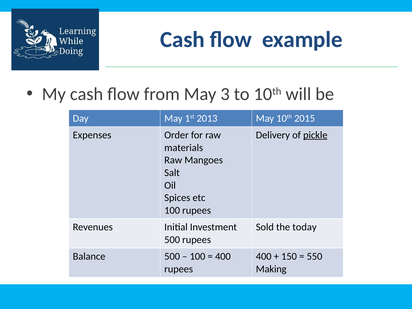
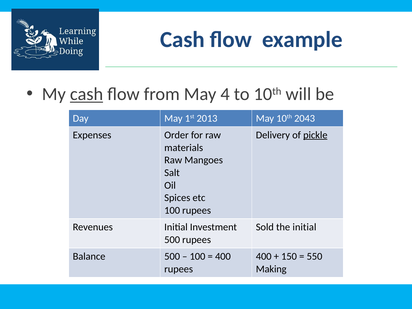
cash at (87, 94) underline: none -> present
3: 3 -> 4
2015: 2015 -> 2043
the today: today -> initial
